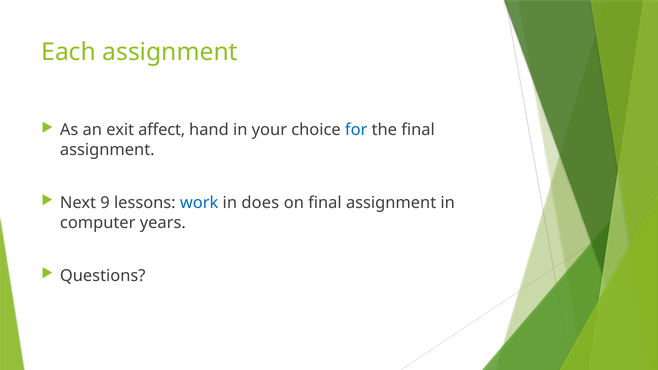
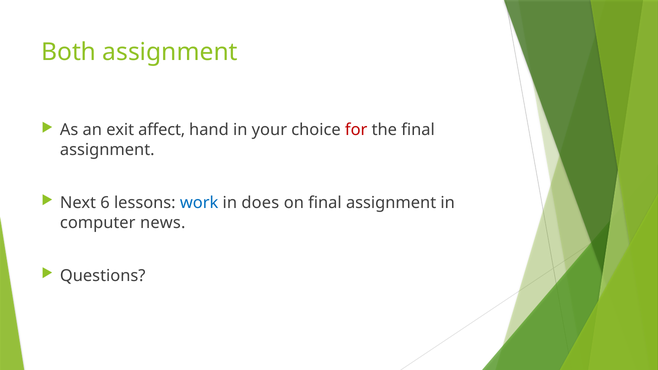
Each: Each -> Both
for colour: blue -> red
9: 9 -> 6
years: years -> news
